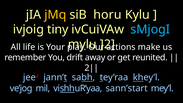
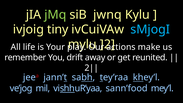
jMq colour: yellow -> light green
horu: horu -> jwnq
sann’start: sann’start -> sann’food
